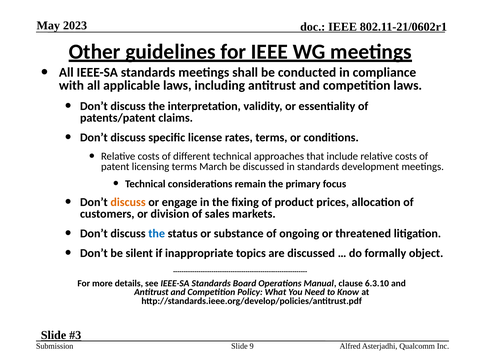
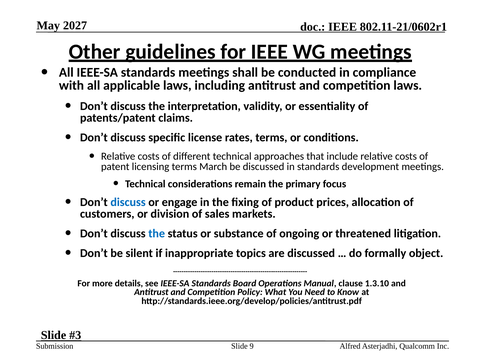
2023: 2023 -> 2027
discuss at (128, 202) colour: orange -> blue
6.3.10: 6.3.10 -> 1.3.10
